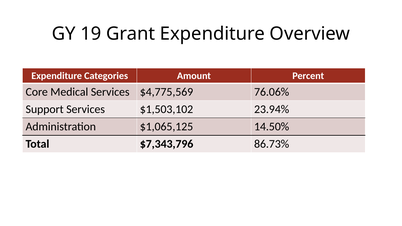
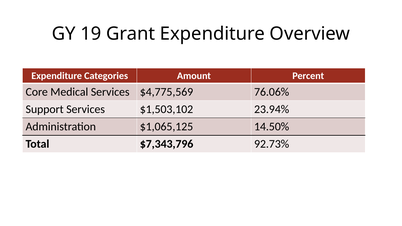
86.73%: 86.73% -> 92.73%
